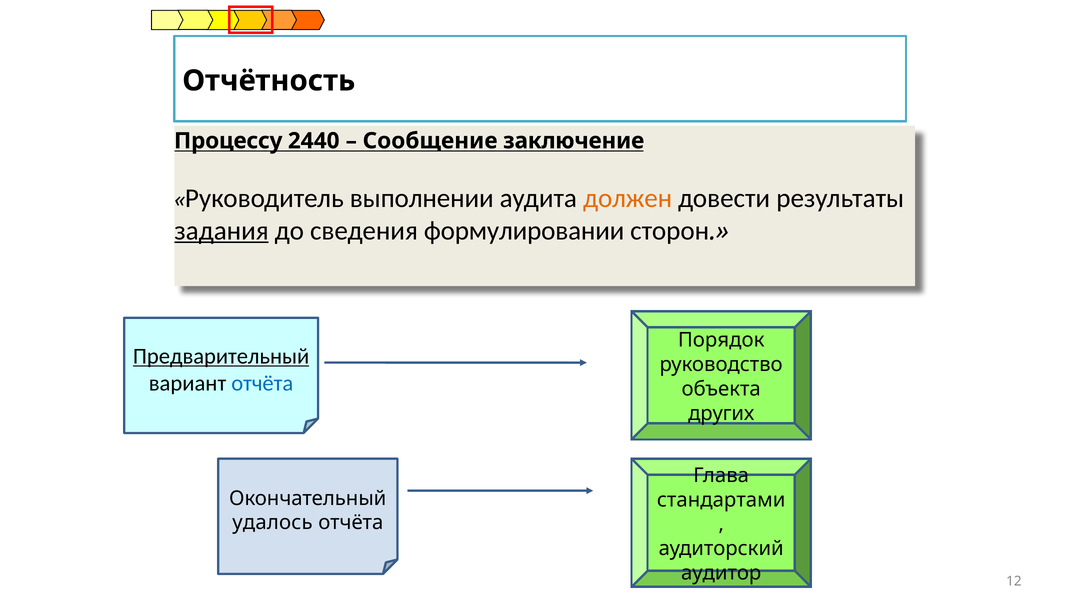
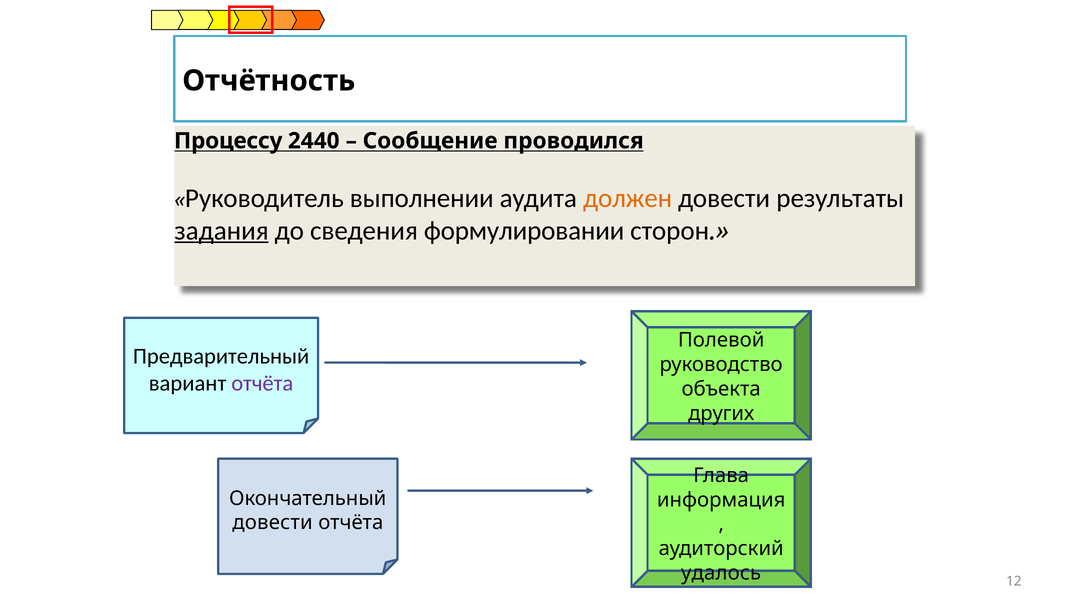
заключение: заключение -> проводился
Порядок: Порядок -> Полевой
Предварительный underline: present -> none
отчёта at (262, 383) colour: blue -> purple
стандартами: стандартами -> информация
удалось at (272, 523): удалось -> довести
аудитор: аудитор -> удалось
